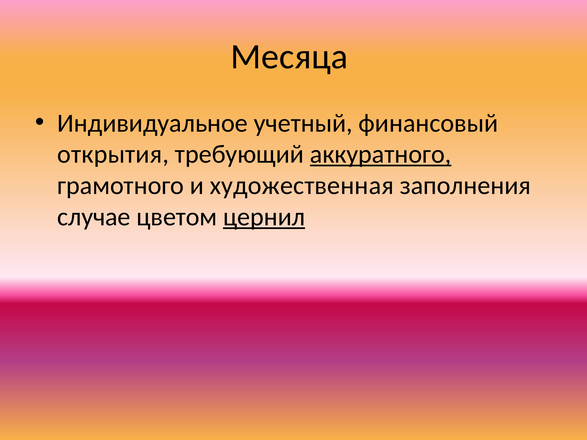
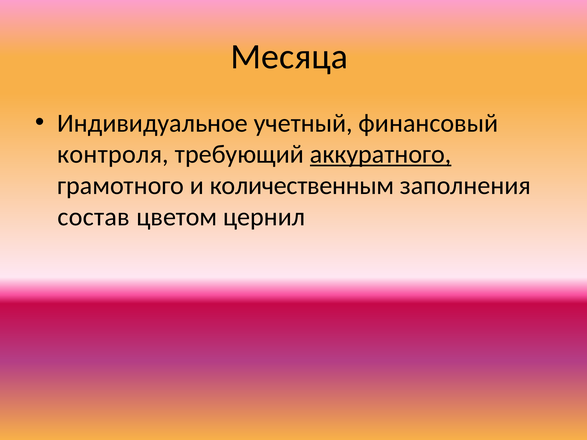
открытия: открытия -> контроля
художественная: художественная -> количественным
случае: случае -> состав
цернил underline: present -> none
